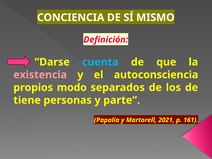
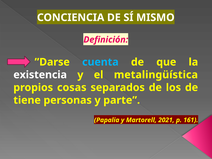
existencia colour: pink -> white
autoconsciencia: autoconsciencia -> metalingüística
modo: modo -> cosas
